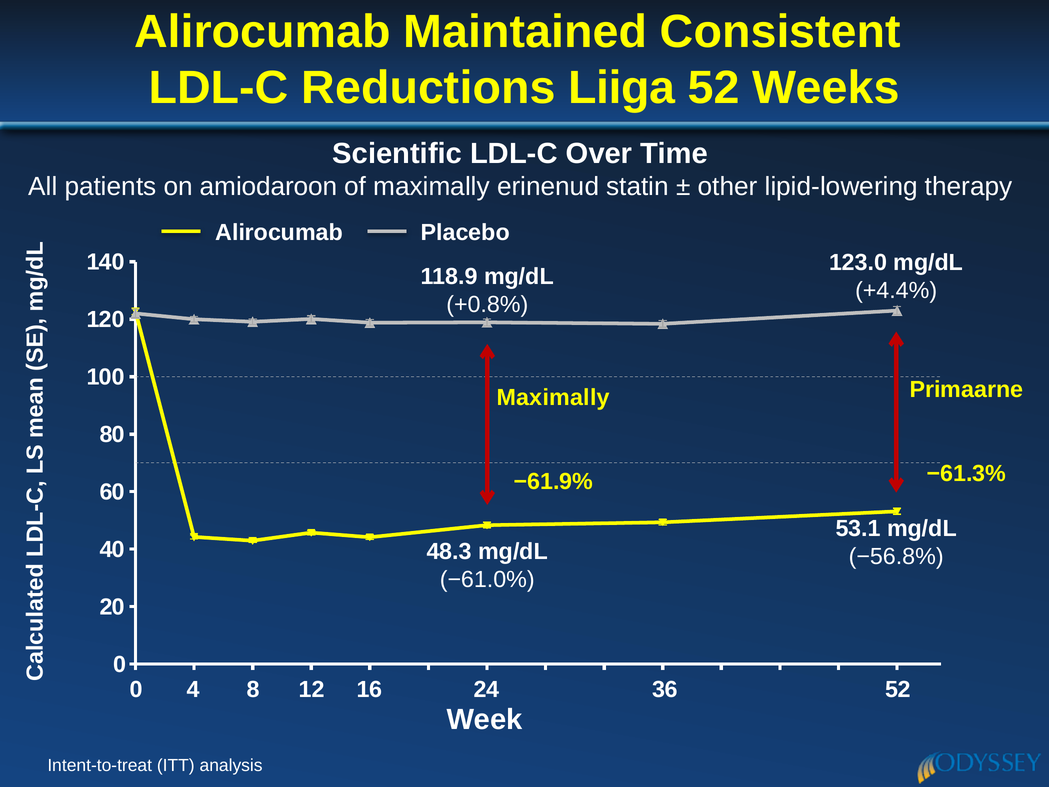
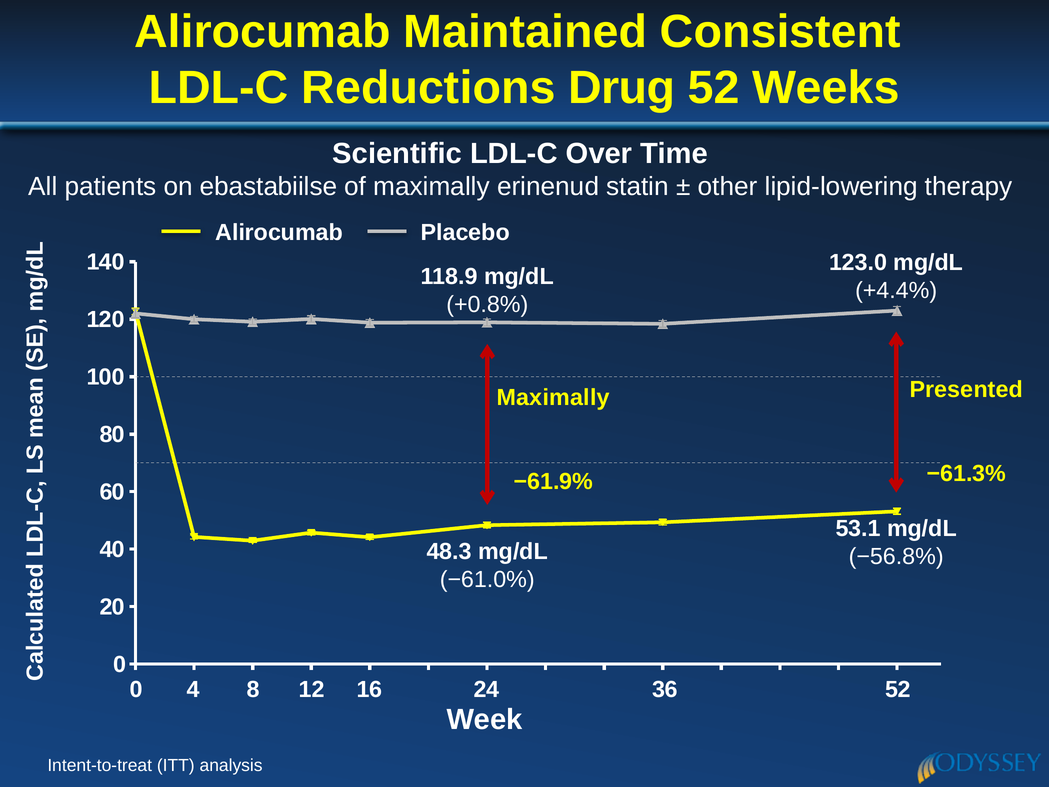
Liiga: Liiga -> Drug
amiodaroon: amiodaroon -> ebastabiilse
Primaarne: Primaarne -> Presented
